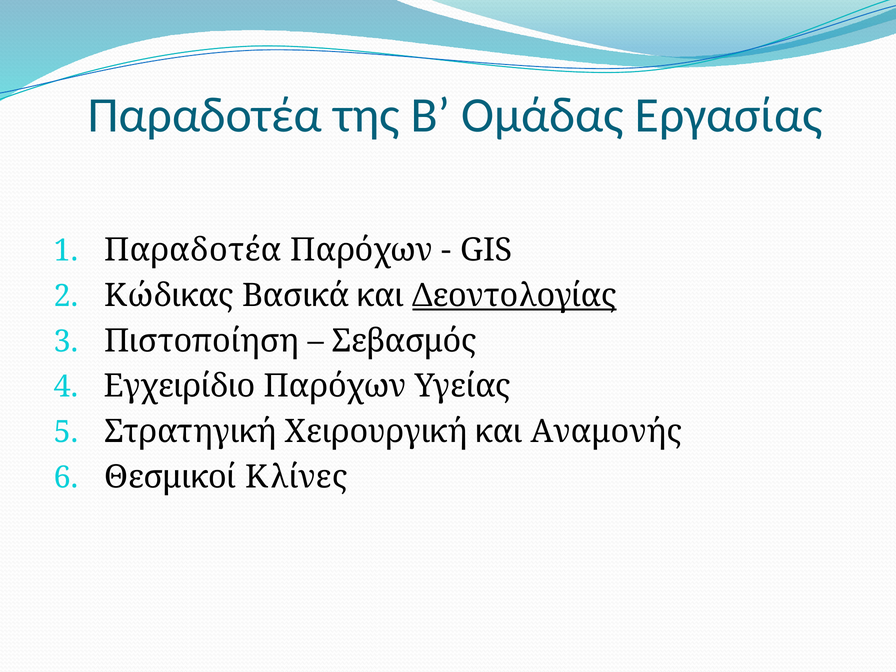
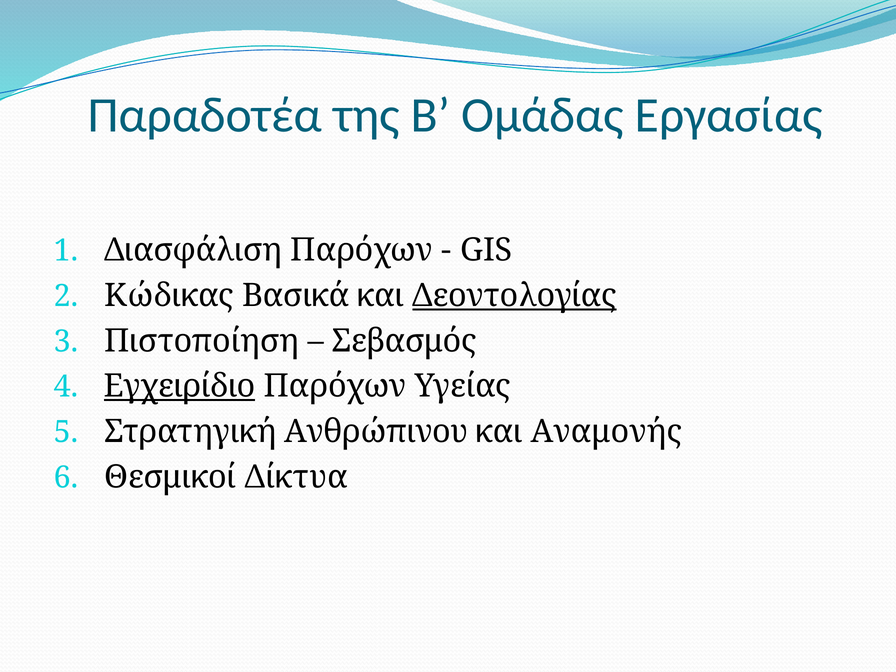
Παραδοτέα at (193, 250): Παραδοτέα -> Διασφάλιση
Εγχειρίδιο underline: none -> present
Χειρουργική: Χειρουργική -> Ανθρώπινου
Κλίνες: Κλίνες -> Δίκτυα
